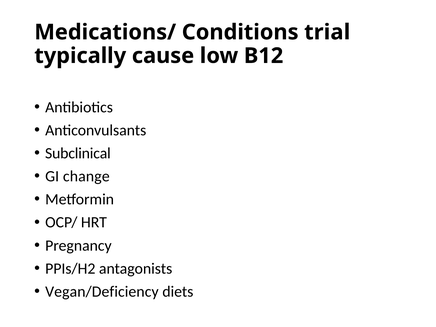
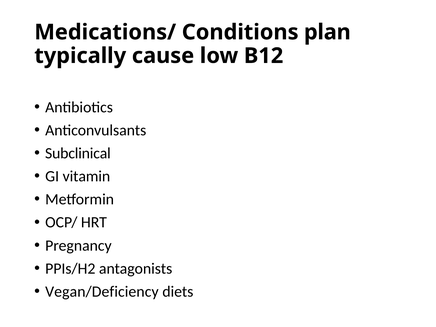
trial: trial -> plan
change: change -> vitamin
